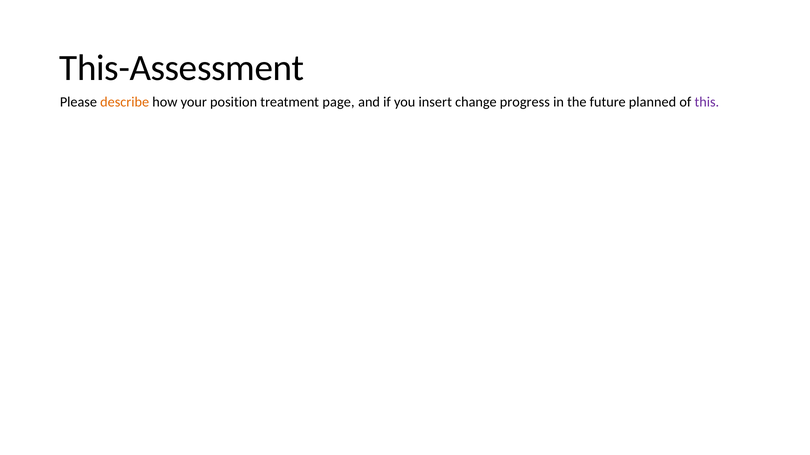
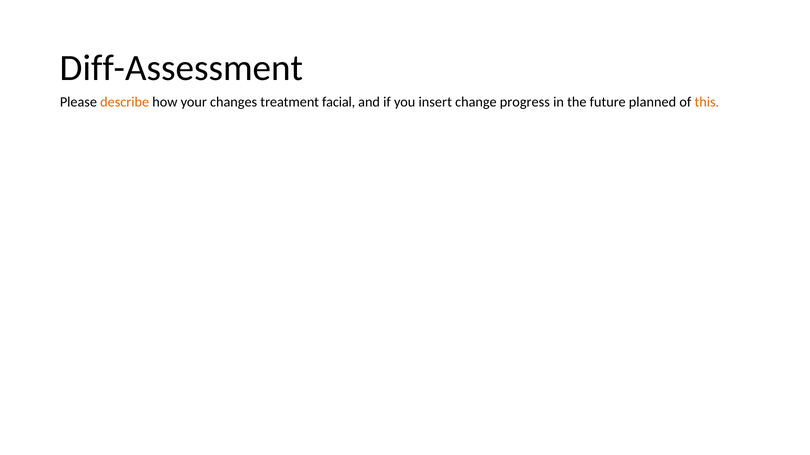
This-Assessment: This-Assessment -> Diff-Assessment
position: position -> changes
page: page -> facial
this colour: purple -> orange
